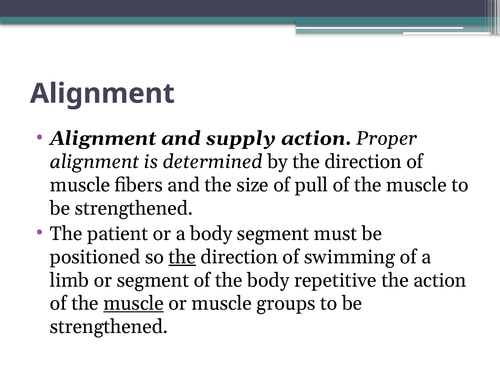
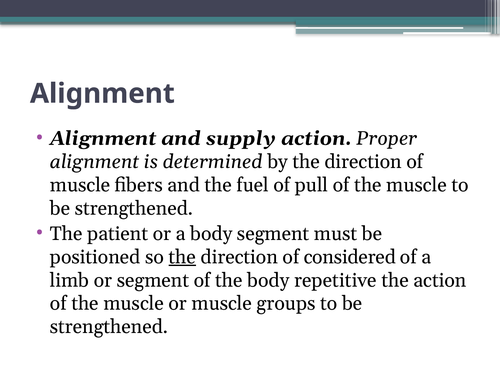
size: size -> fuel
swimming: swimming -> considered
muscle at (134, 304) underline: present -> none
